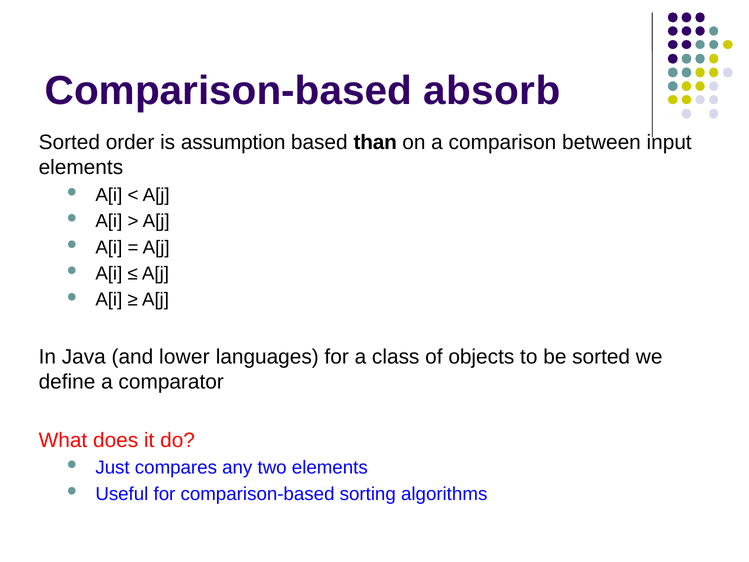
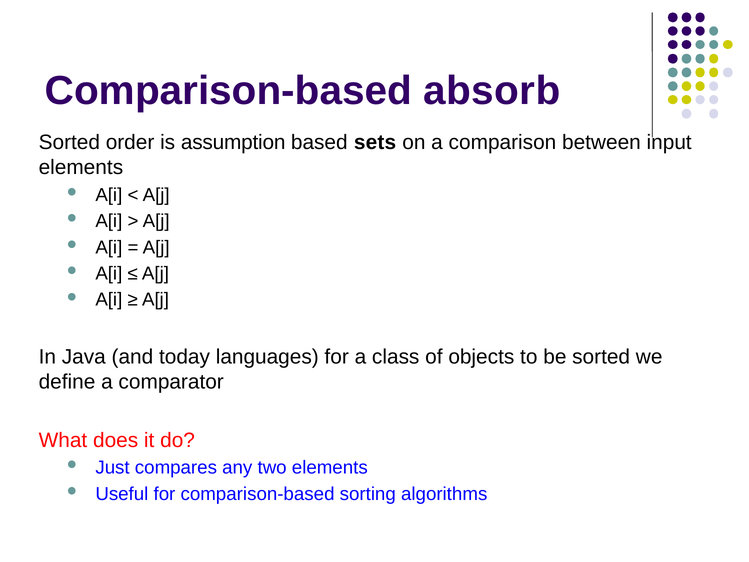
than: than -> sets
lower: lower -> today
